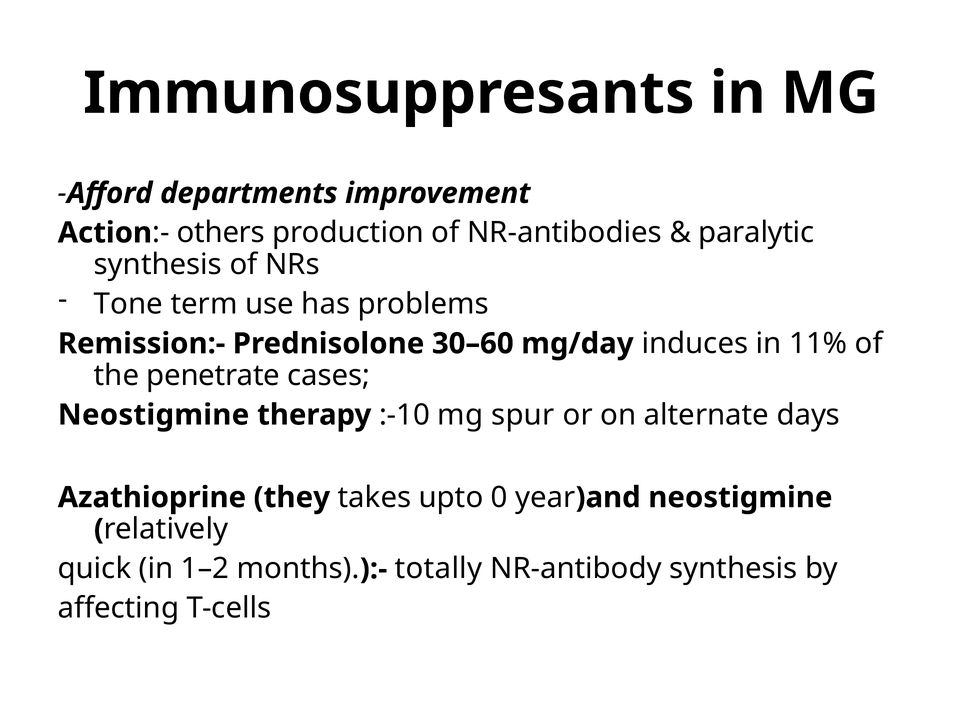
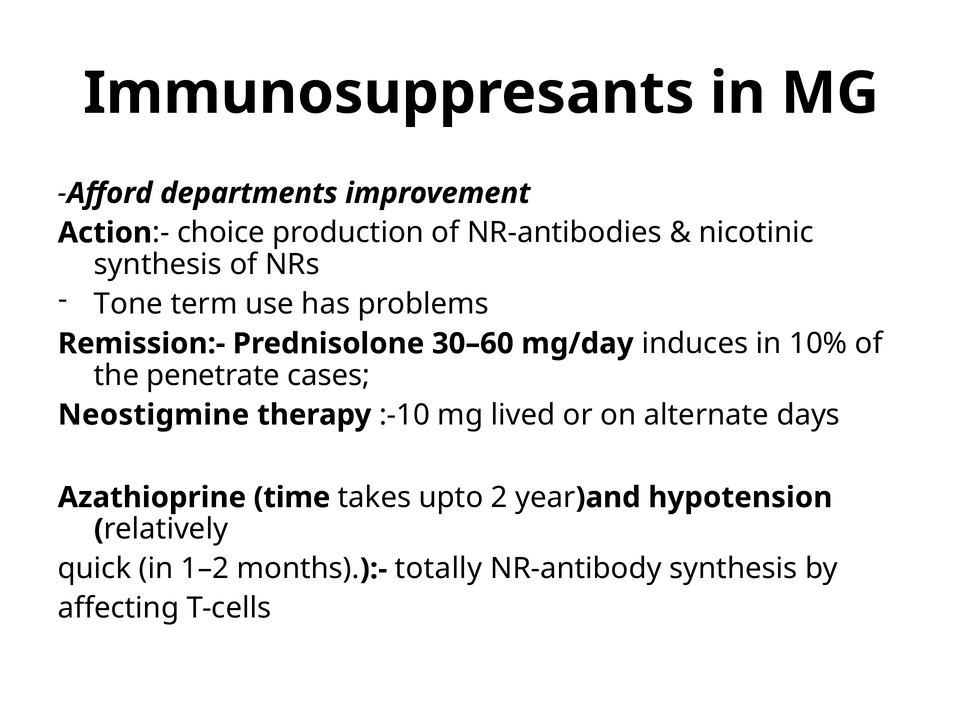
others: others -> choice
paralytic: paralytic -> nicotinic
11%: 11% -> 10%
spur: spur -> lived
they: they -> time
0: 0 -> 2
neostigmine at (740, 497): neostigmine -> hypotension
